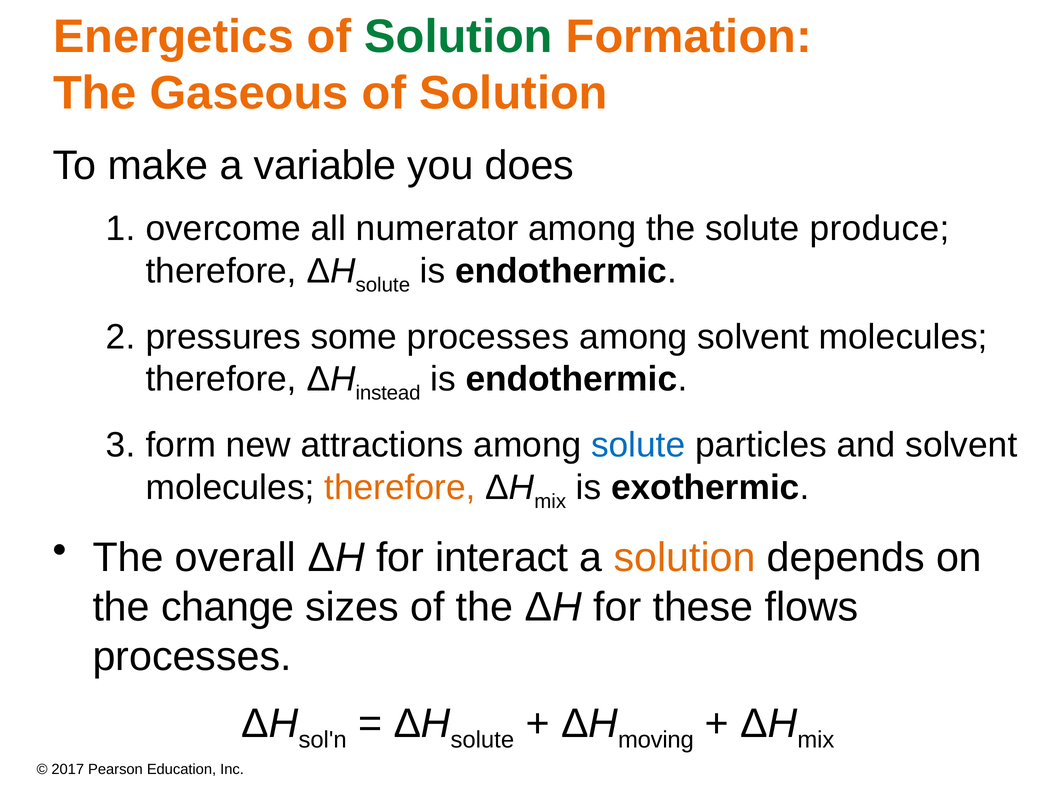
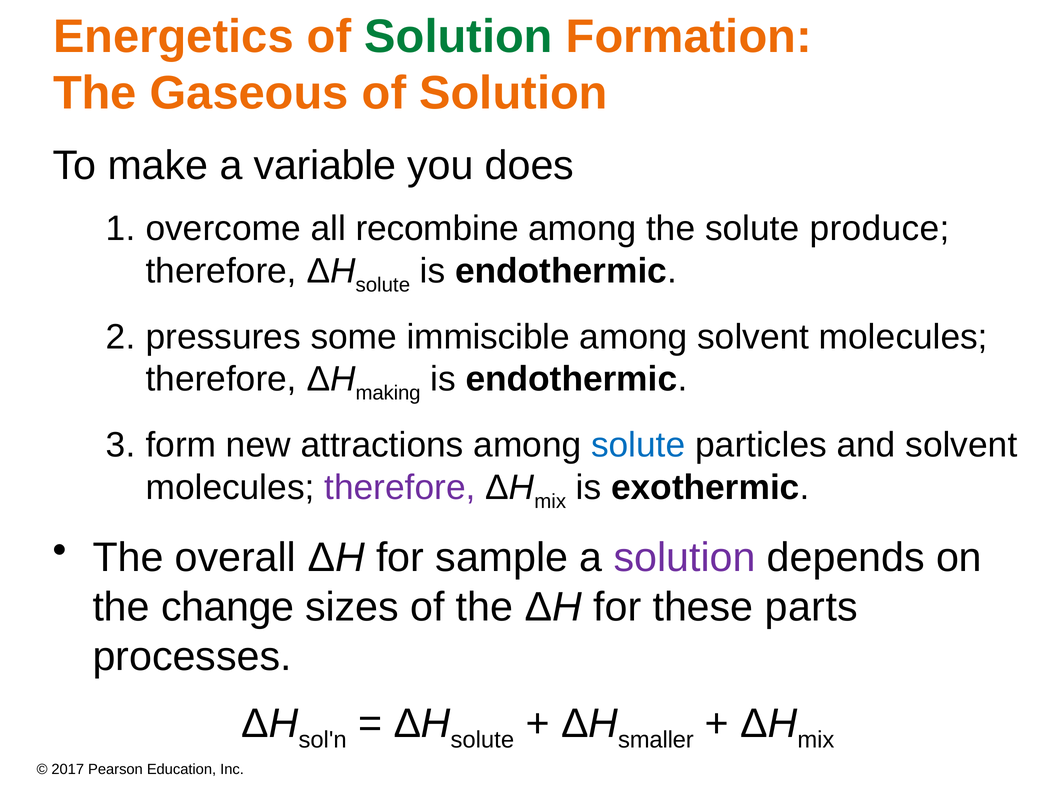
numerator: numerator -> recombine
some processes: processes -> immiscible
instead: instead -> making
therefore at (400, 488) colour: orange -> purple
interact: interact -> sample
solution at (685, 557) colour: orange -> purple
flows: flows -> parts
moving: moving -> smaller
